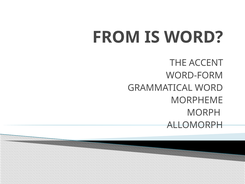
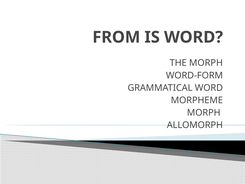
THE ACCENT: ACCENT -> MORPH
